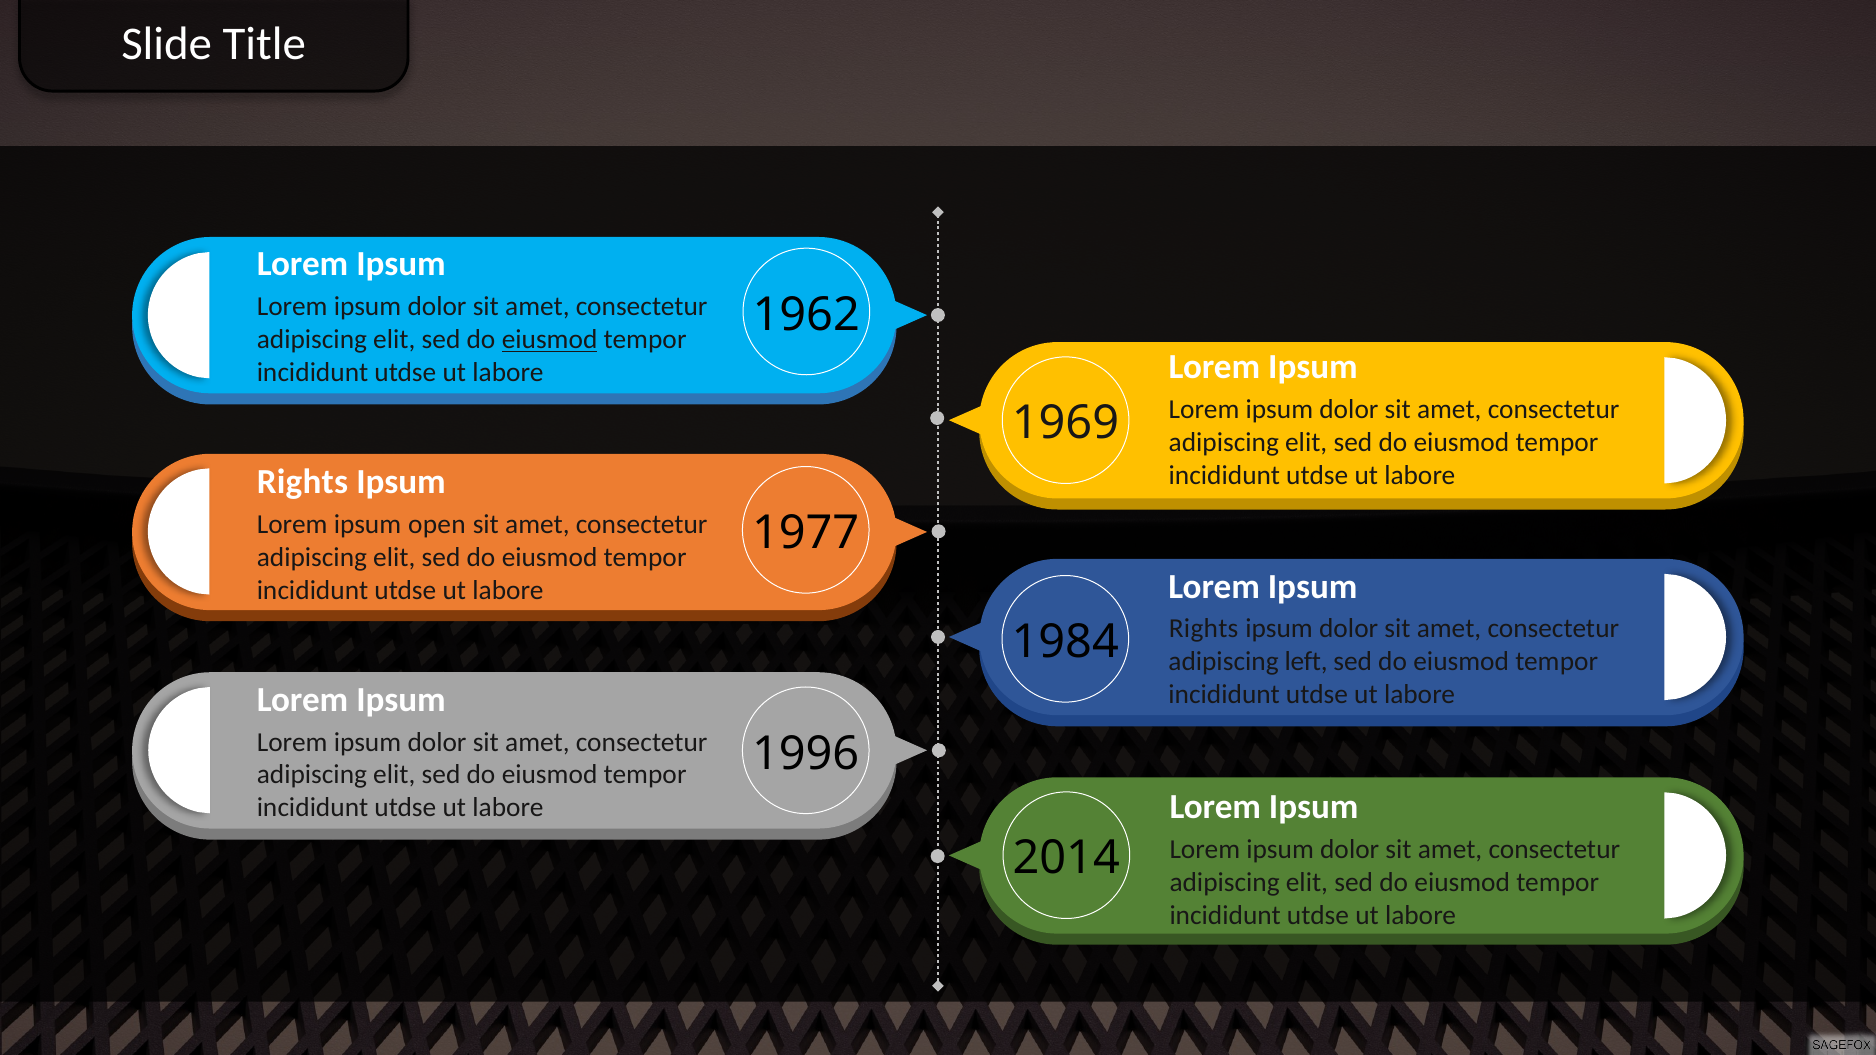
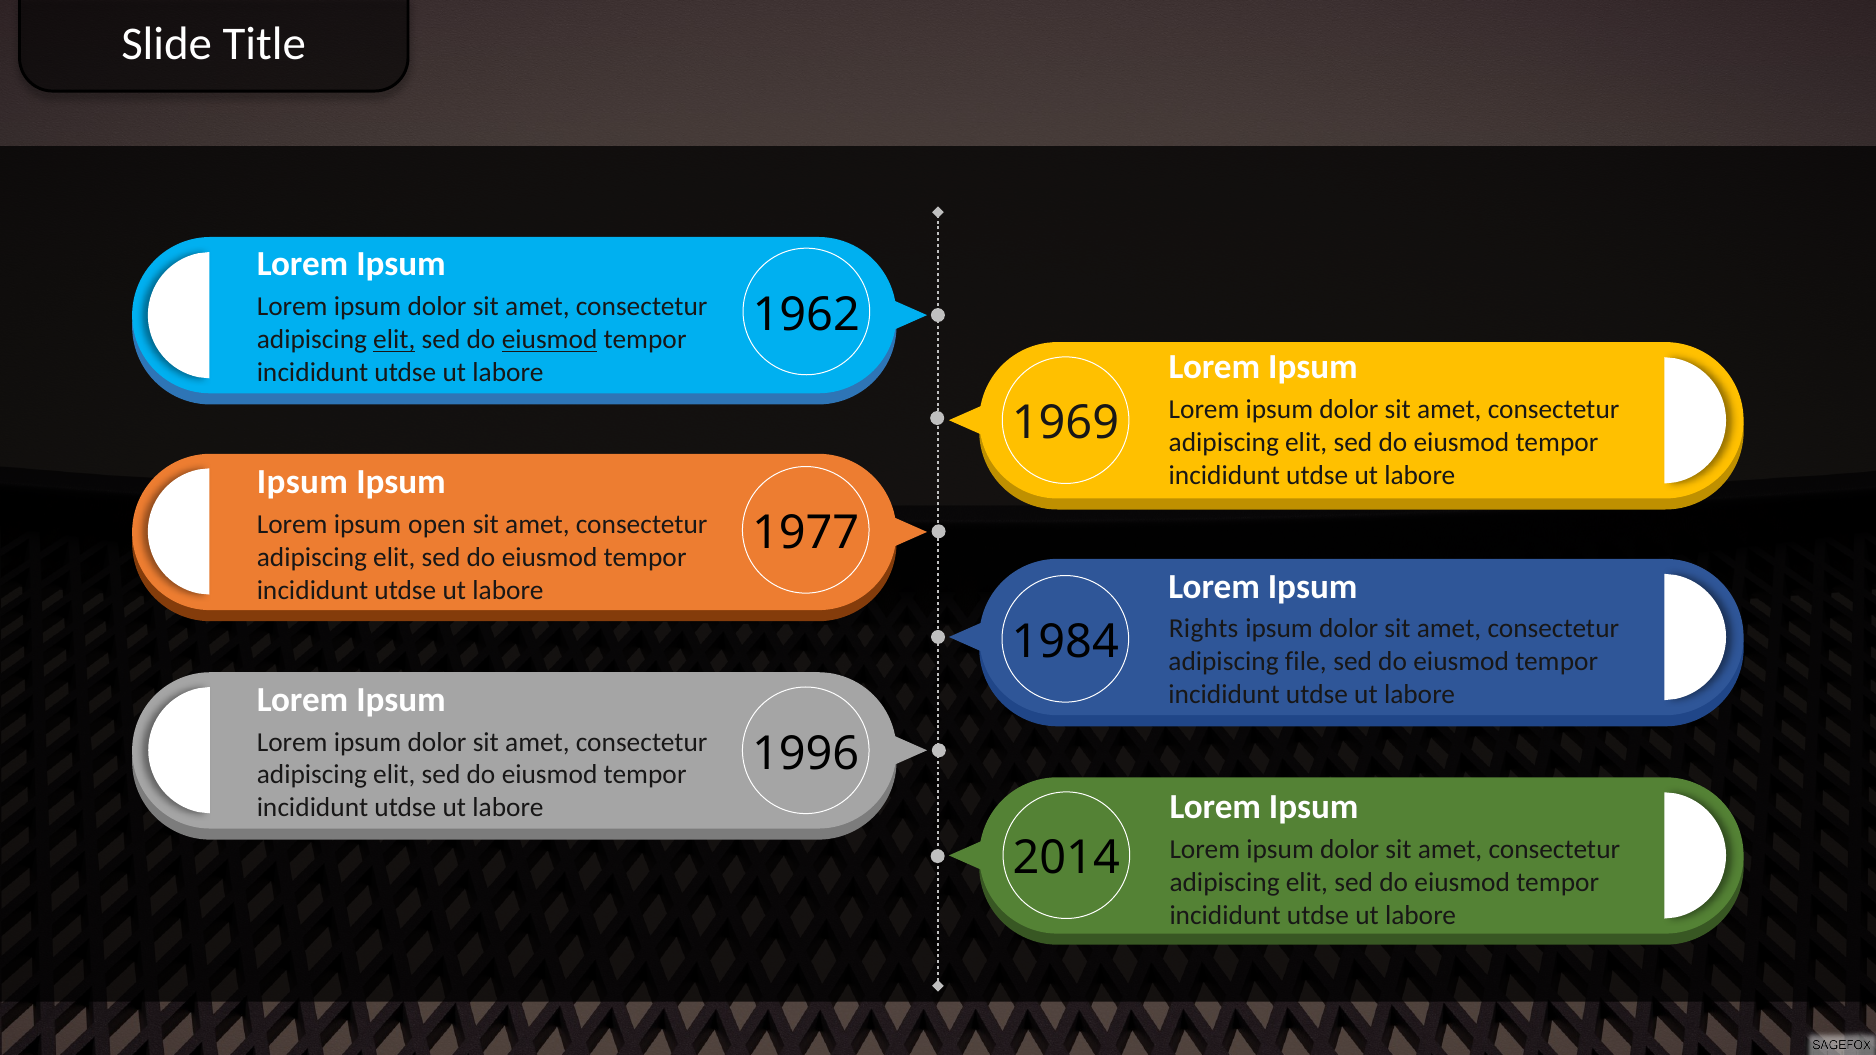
elit at (394, 340) underline: none -> present
Rights at (302, 482): Rights -> Ipsum
left: left -> file
